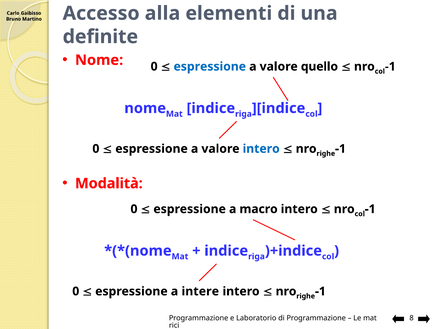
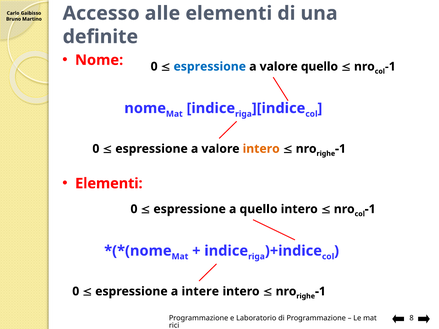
alla: alla -> alle
intero at (261, 149) colour: blue -> orange
Modalità at (109, 184): Modalità -> Elementi
a macro: macro -> quello
